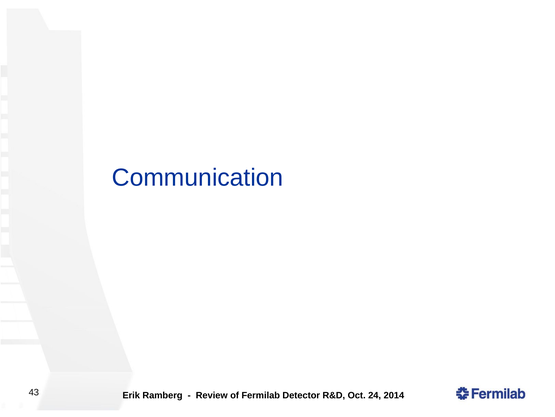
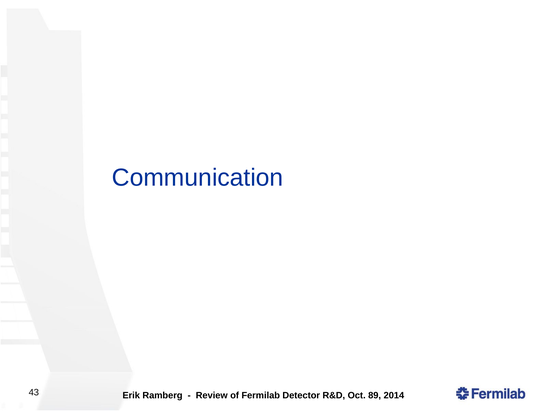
24: 24 -> 89
